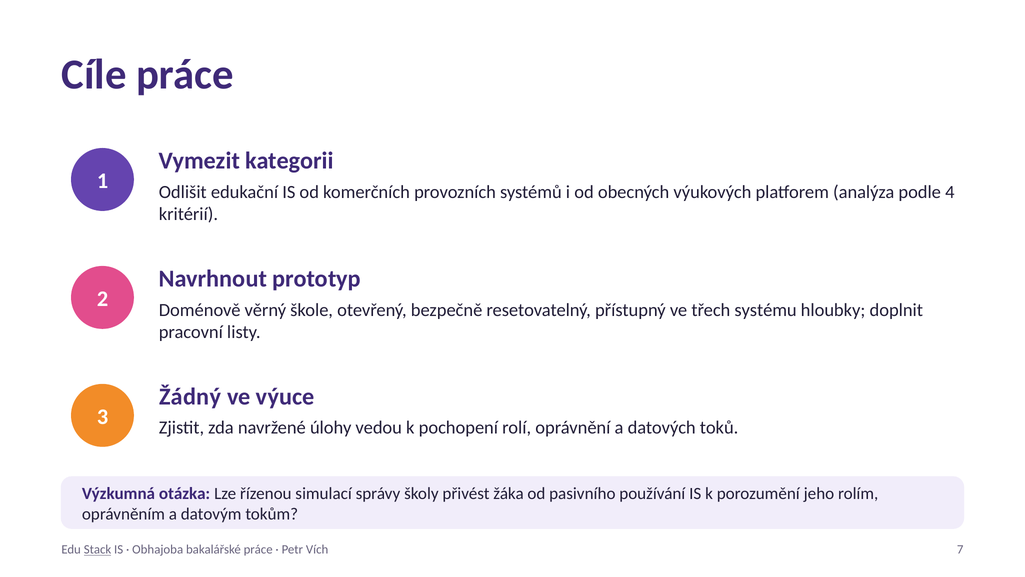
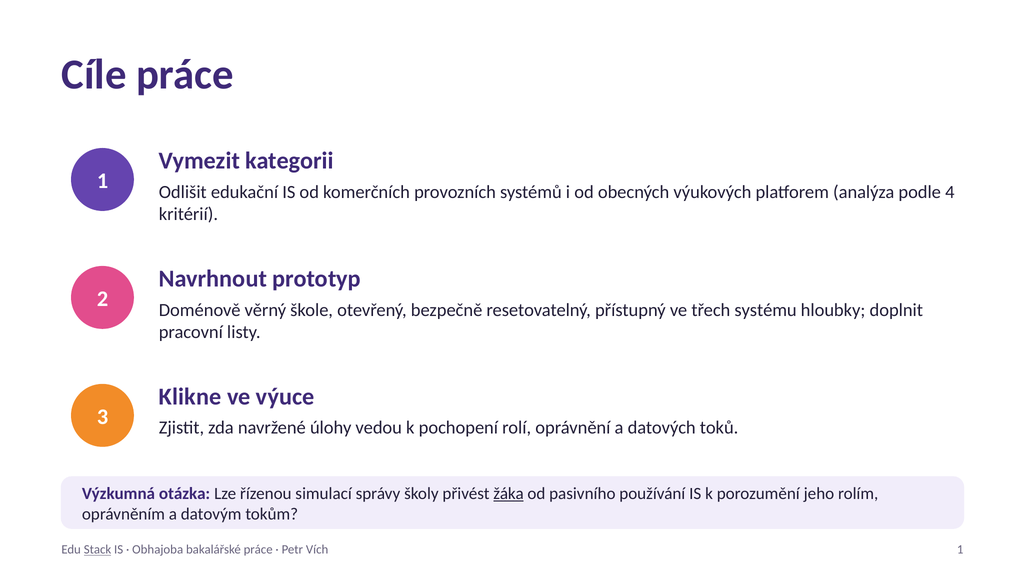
Žádný: Žádný -> Klikne
žáka underline: none -> present
Vích 7: 7 -> 1
